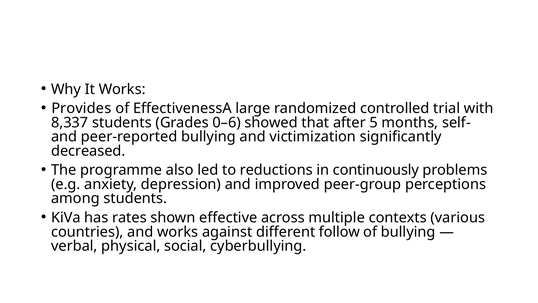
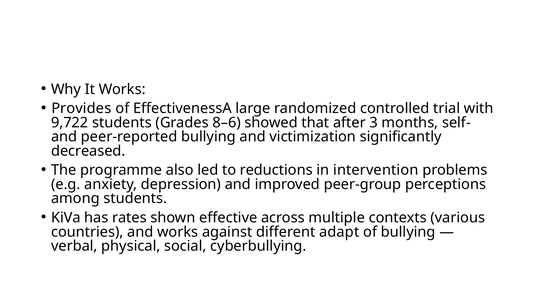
8,337: 8,337 -> 9,722
0–6: 0–6 -> 8–6
5: 5 -> 3
continuously: continuously -> intervention
follow: follow -> adapt
